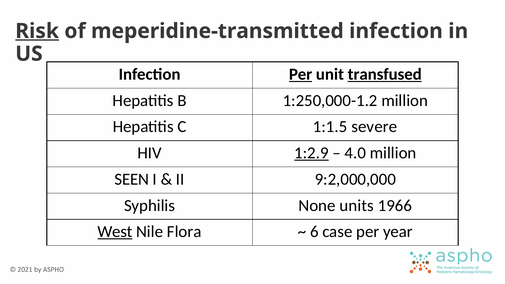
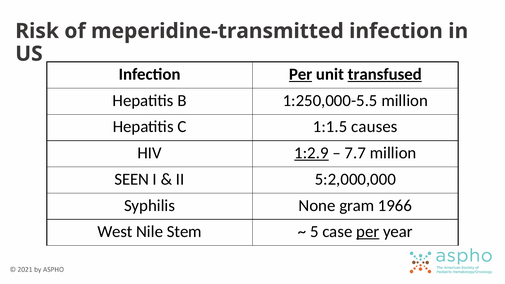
Risk underline: present -> none
1:250,000-1.2: 1:250,000-1.2 -> 1:250,000-5.5
severe: severe -> causes
4.0: 4.0 -> 7.7
9:2,000,000: 9:2,000,000 -> 5:2,000,000
units: units -> gram
West underline: present -> none
Flora: Flora -> Stem
6: 6 -> 5
per at (368, 232) underline: none -> present
